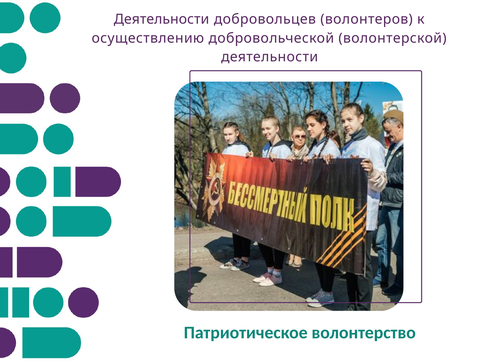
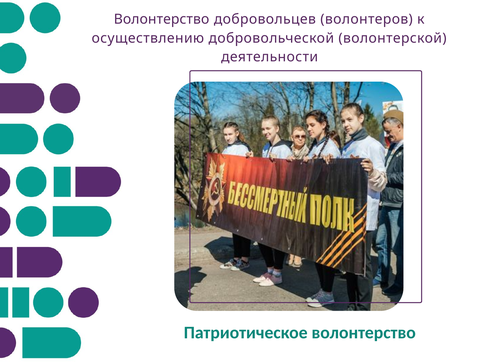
Деятельности at (162, 19): Деятельности -> Волонтерство
